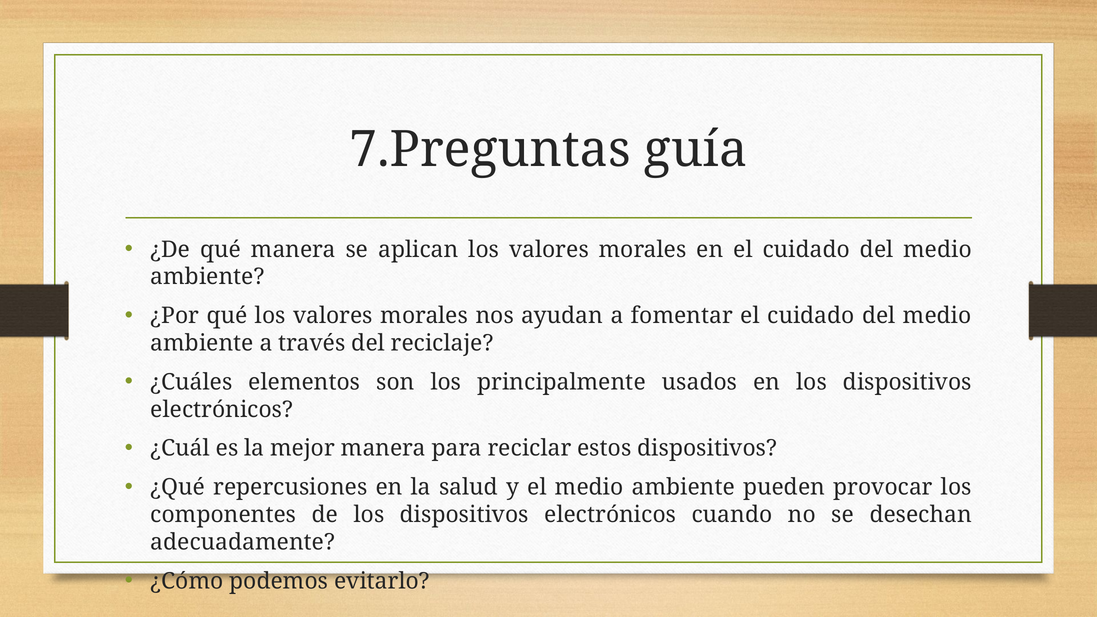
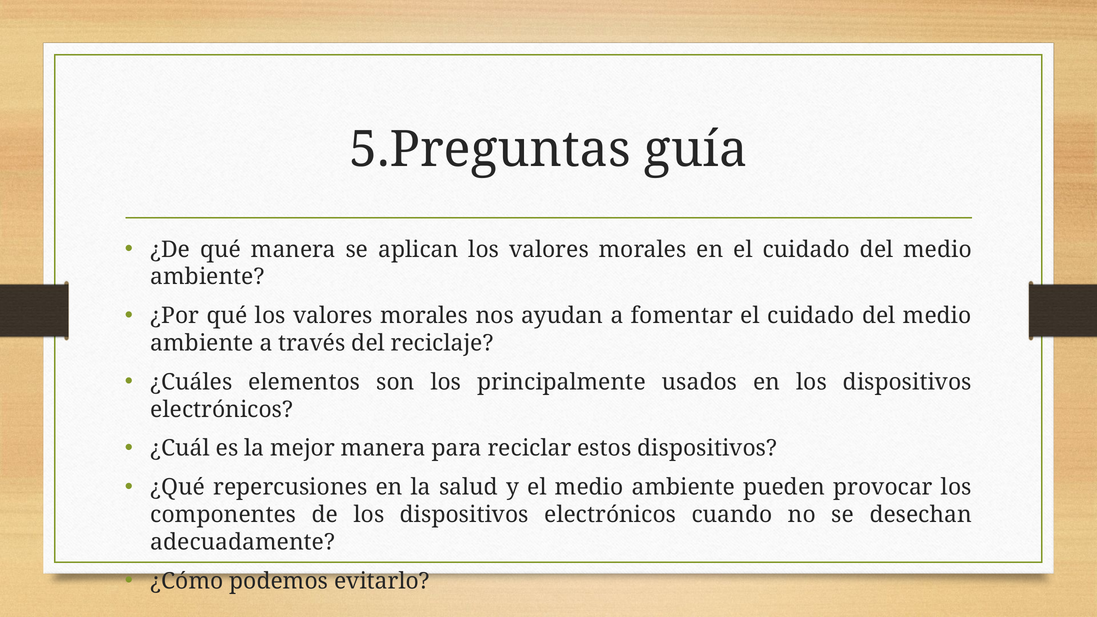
7.Preguntas: 7.Preguntas -> 5.Preguntas
